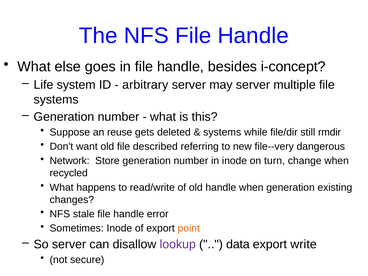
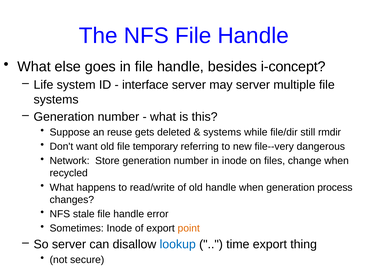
arbitrary: arbitrary -> interface
described: described -> temporary
turn: turn -> files
existing: existing -> process
lookup colour: purple -> blue
data: data -> time
write: write -> thing
